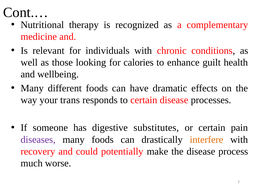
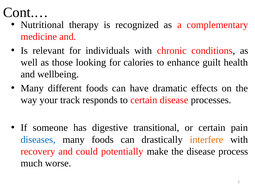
trans: trans -> track
substitutes: substitutes -> transitional
diseases colour: purple -> blue
